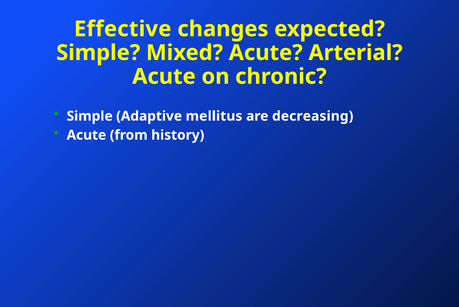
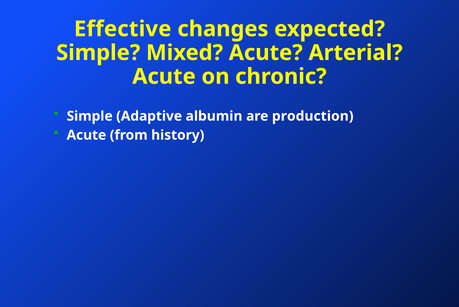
mellitus: mellitus -> albumin
decreasing: decreasing -> production
